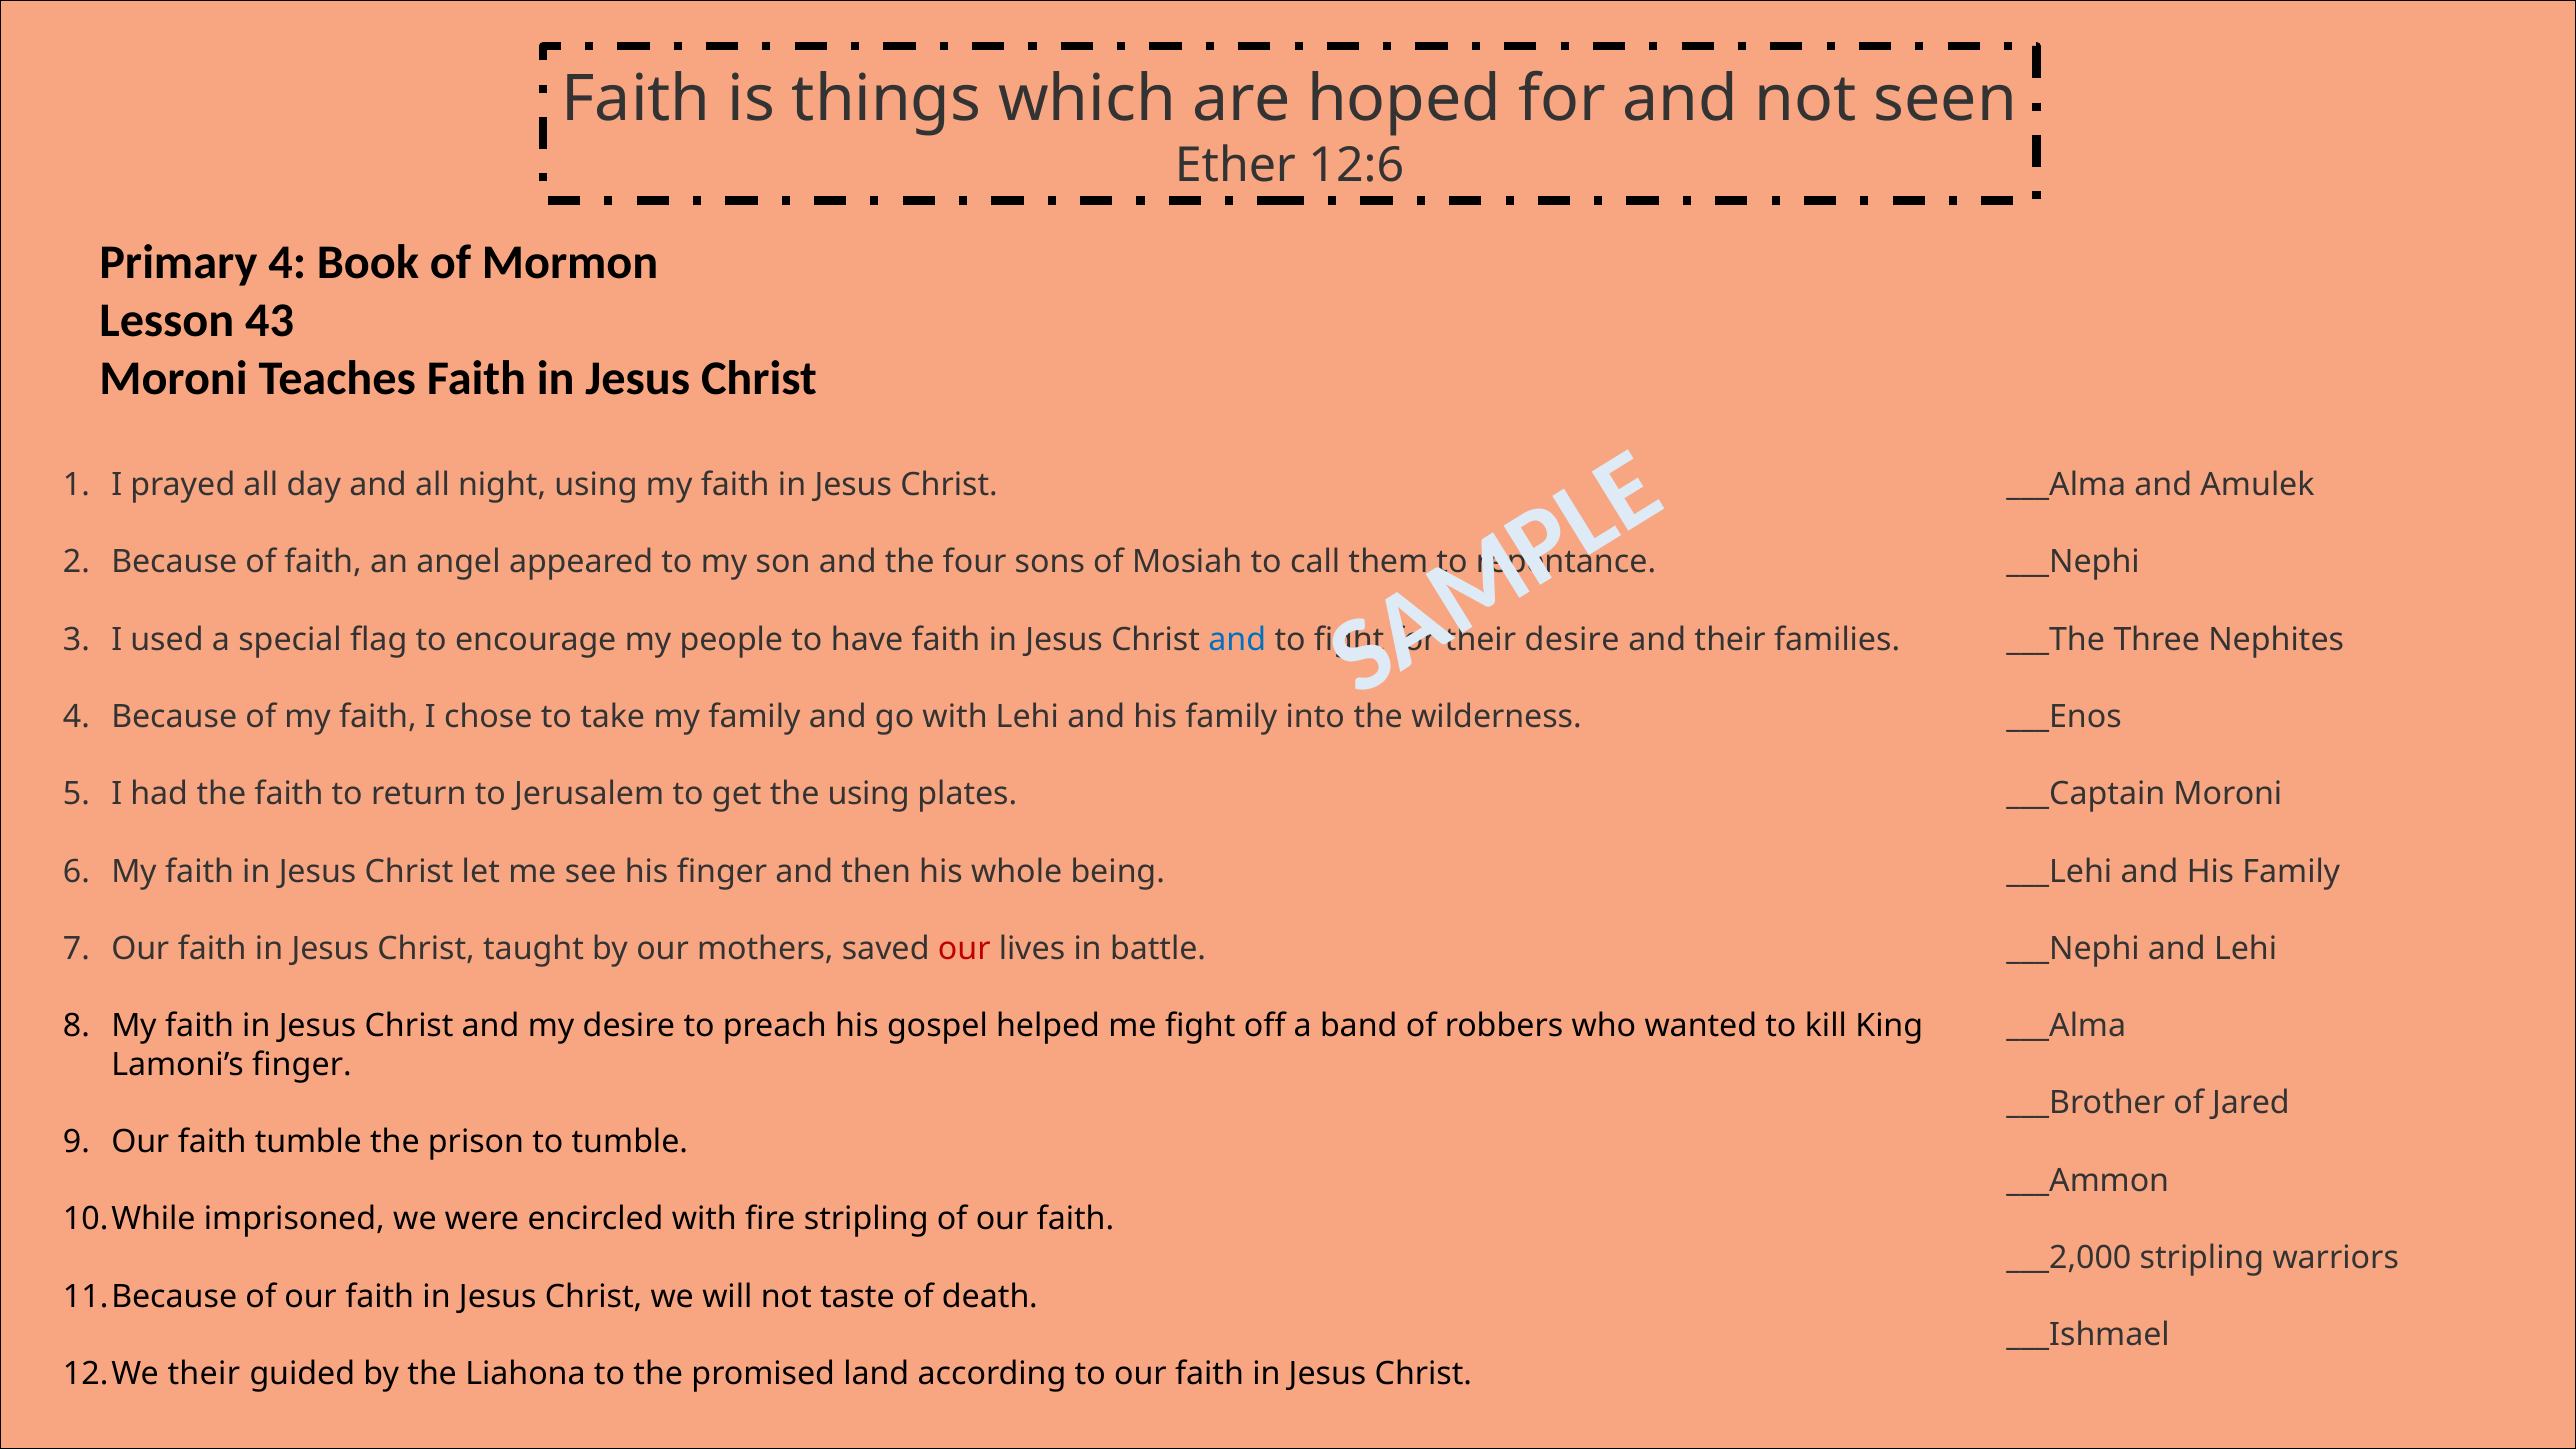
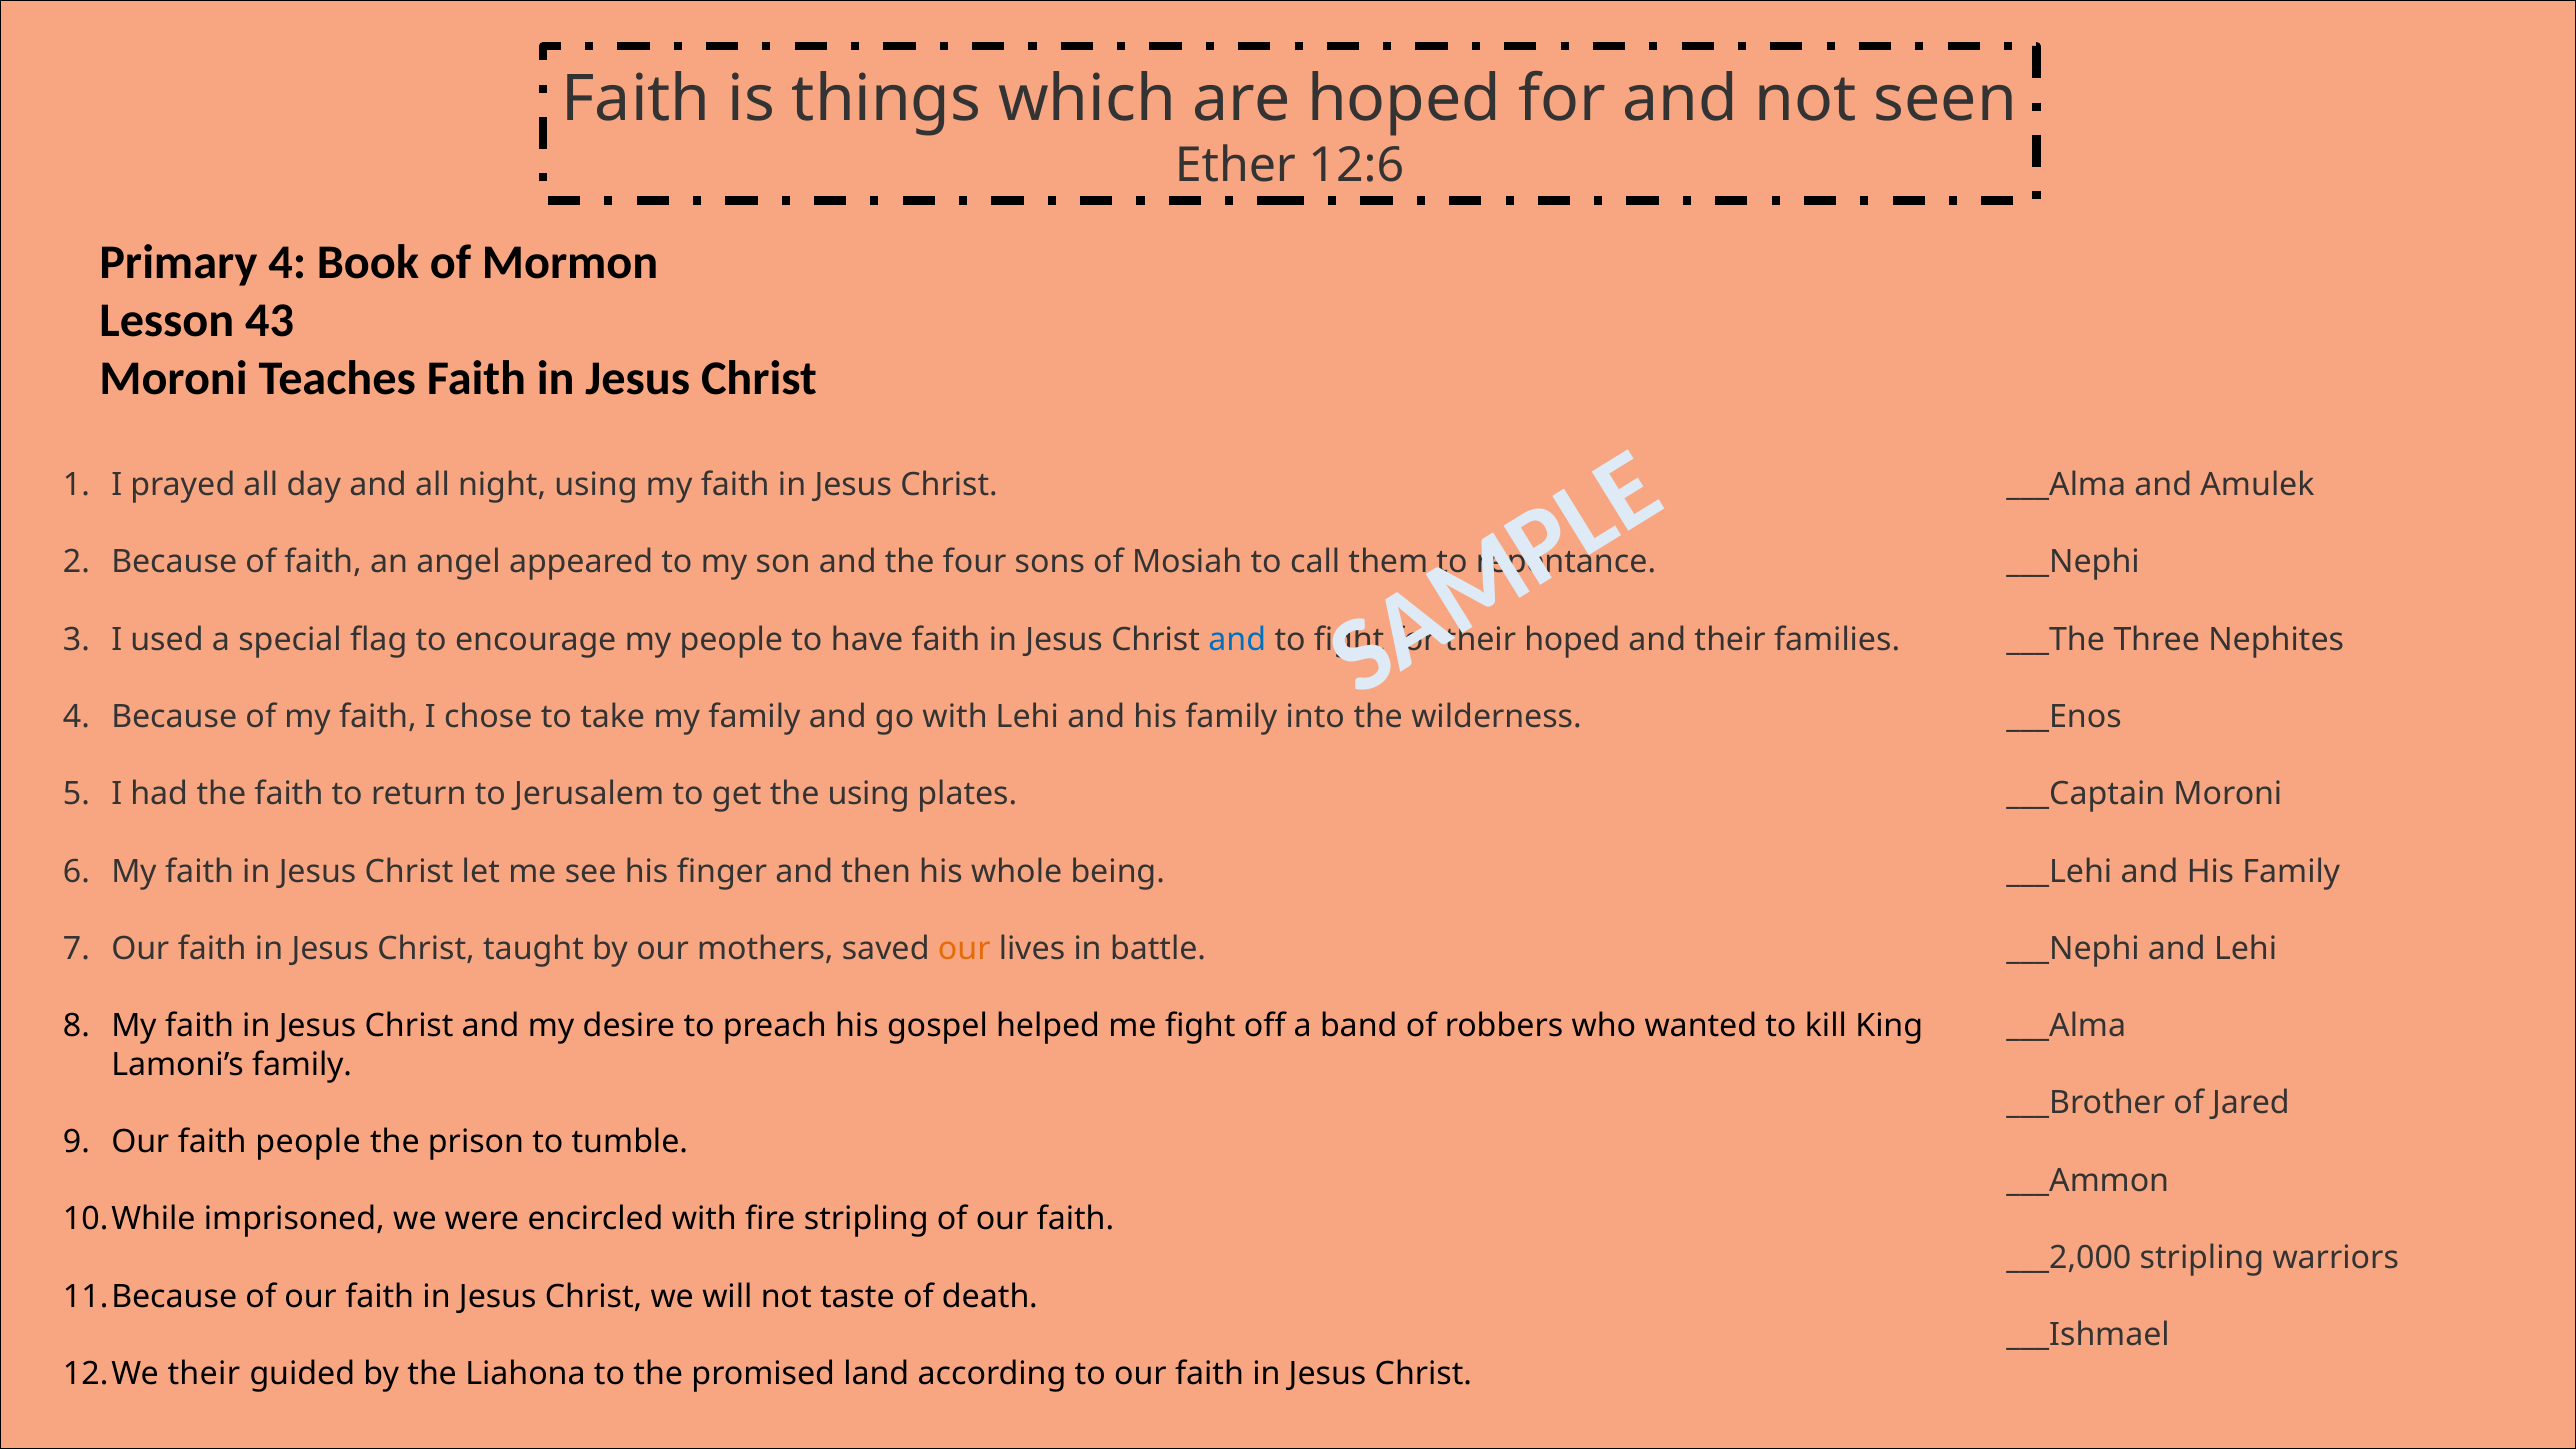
desire at (1572, 640): desire -> hoped
our at (964, 949) colour: red -> orange
Lamoni’s finger: finger -> family
faith tumble: tumble -> people
